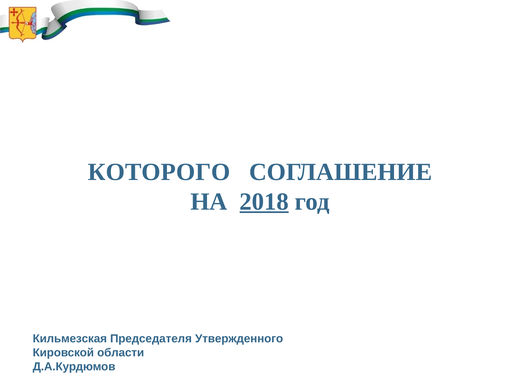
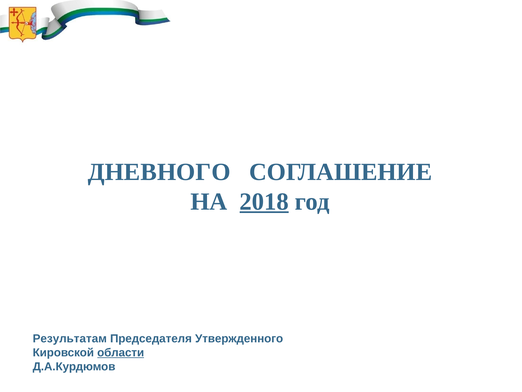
КОТОРОГО: КОТОРОГО -> ДНЕВНОГО
Кильмезская: Кильмезская -> Результатам
области underline: none -> present
